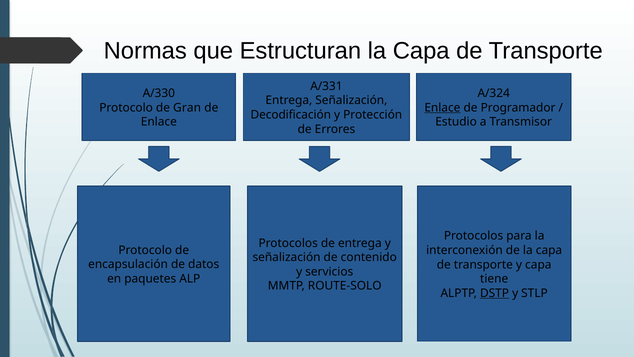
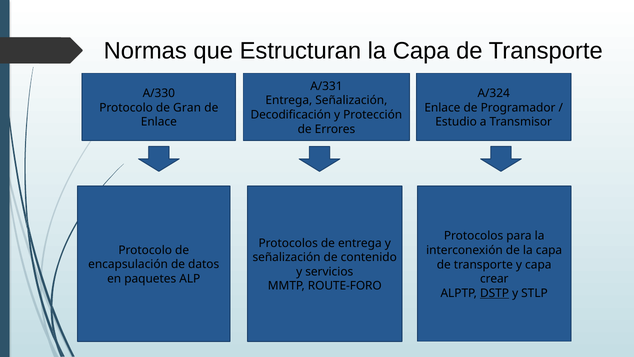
Enlace at (442, 108) underline: present -> none
tiene: tiene -> crear
ROUTE-SOLO: ROUTE-SOLO -> ROUTE-FORO
